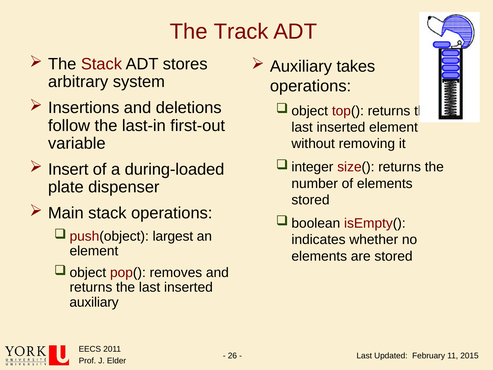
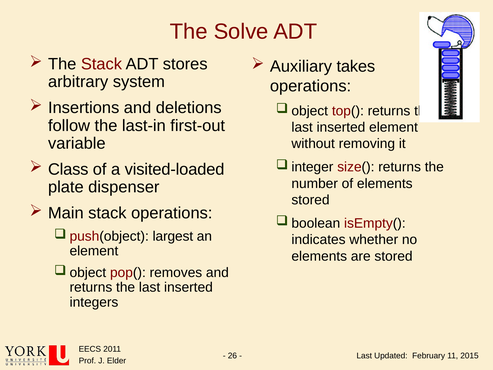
Track: Track -> Solve
Insert: Insert -> Class
during-loaded: during-loaded -> visited-loaded
auxiliary at (94, 302): auxiliary -> integers
